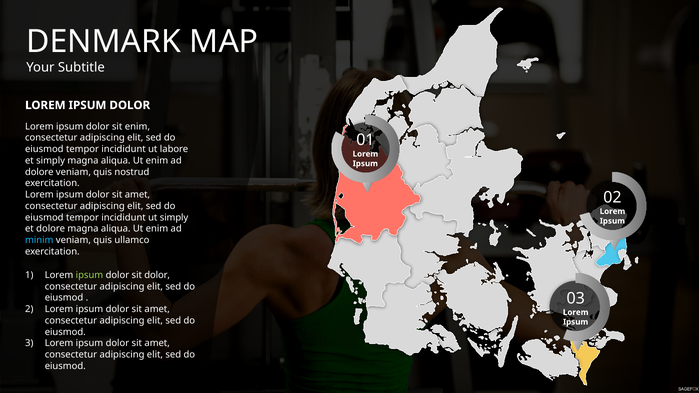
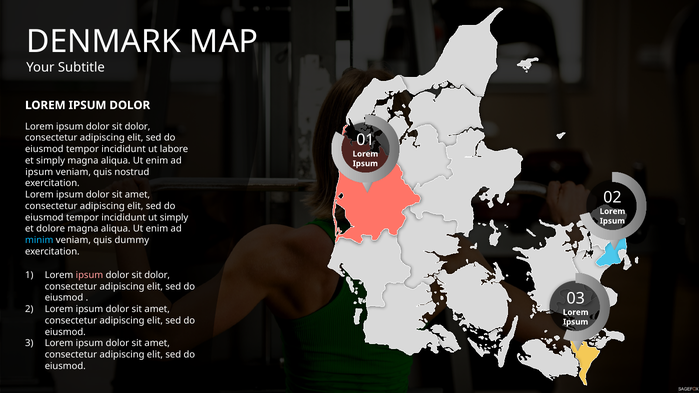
enim at (137, 127): enim -> dolor
dolore at (39, 172): dolore -> ipsum
ullamco: ullamco -> dummy
ipsum at (89, 275) colour: light green -> pink
